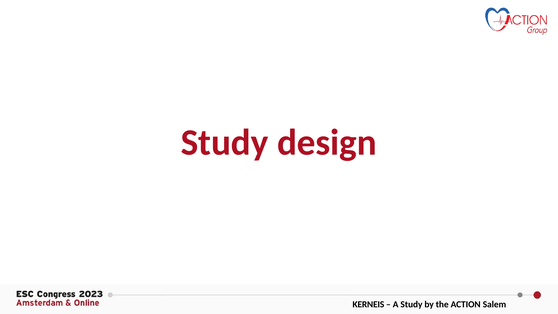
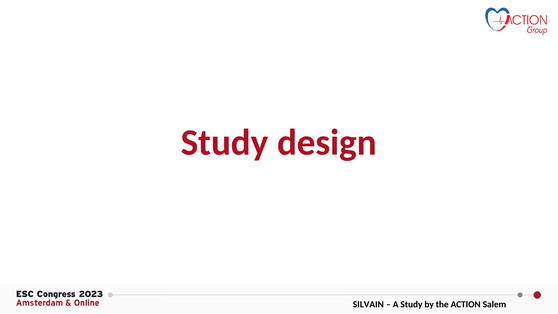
KERNEIS: KERNEIS -> SILVAIN
